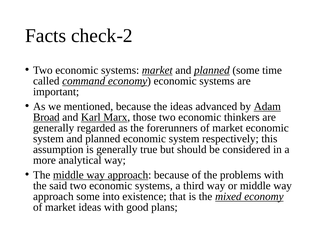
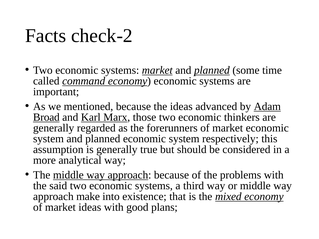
approach some: some -> make
